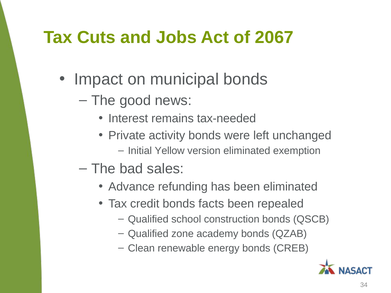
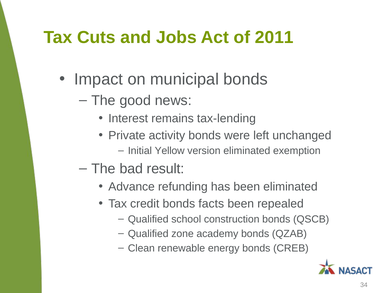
2067: 2067 -> 2011
tax-needed: tax-needed -> tax-lending
sales: sales -> result
